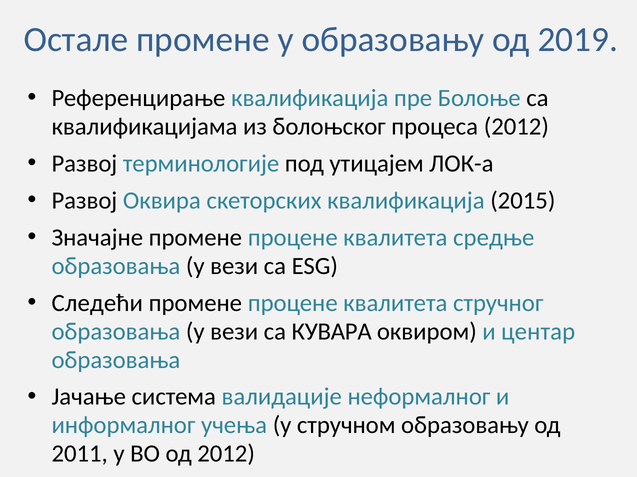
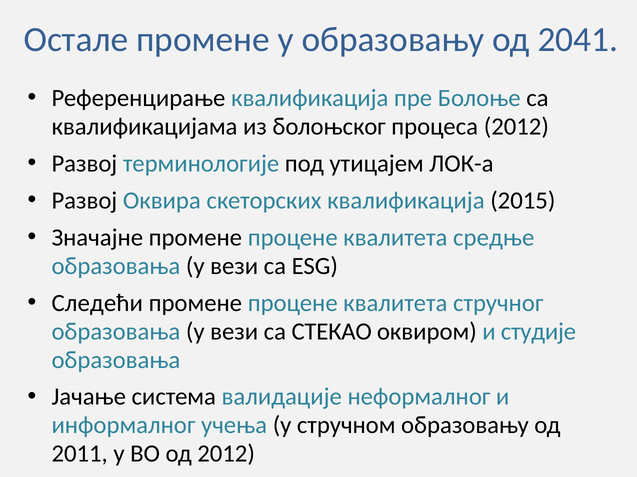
2019: 2019 -> 2041
КУВАРА: КУВАРА -> СТЕКАО
центар: центар -> студије
